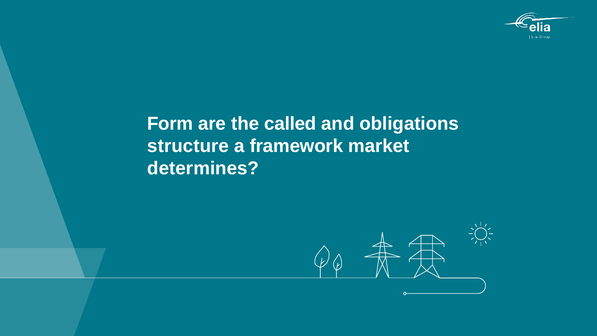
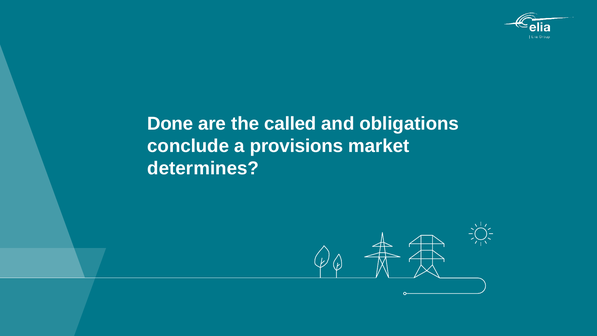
Form: Form -> Done
structure: structure -> conclude
framework: framework -> provisions
